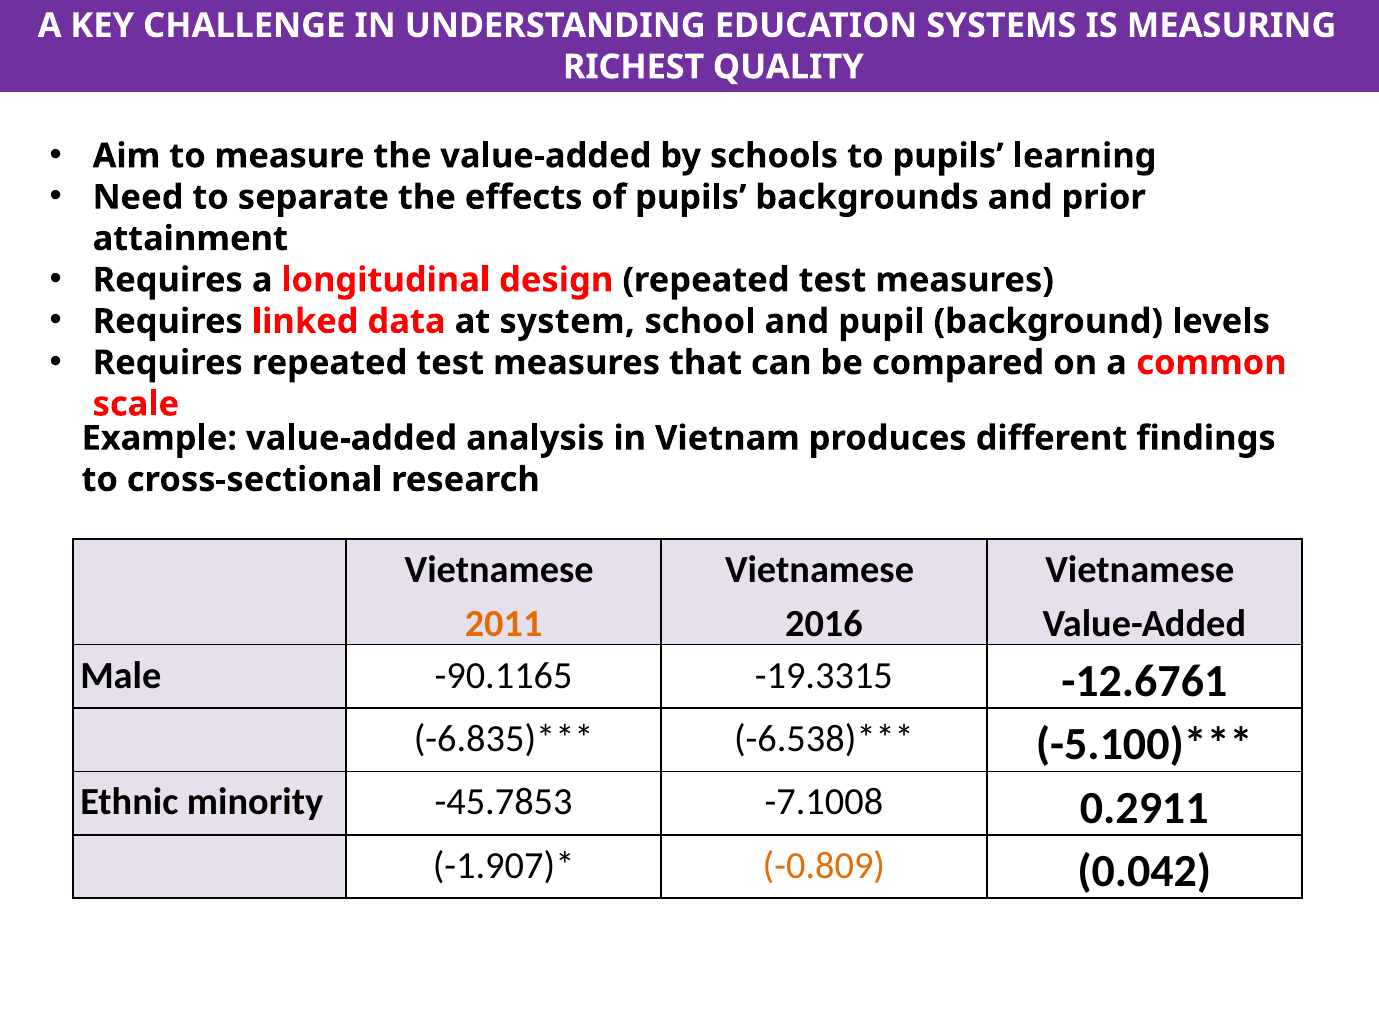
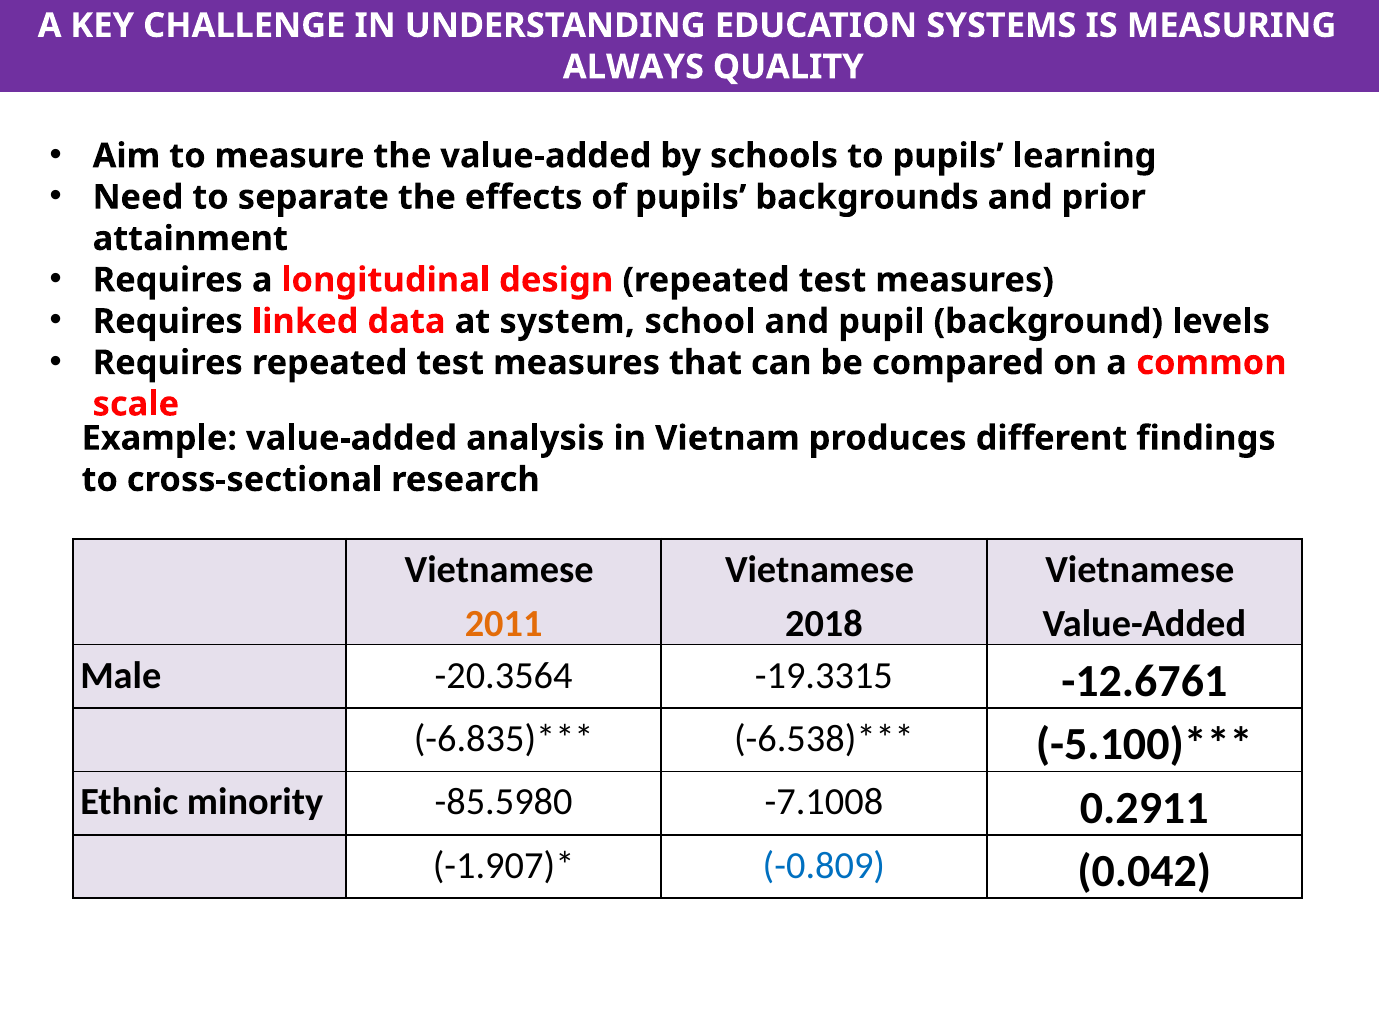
RICHEST: RICHEST -> ALWAYS
2016: 2016 -> 2018
-90.1165: -90.1165 -> -20.3564
-45.7853: -45.7853 -> -85.5980
-0.809 colour: orange -> blue
